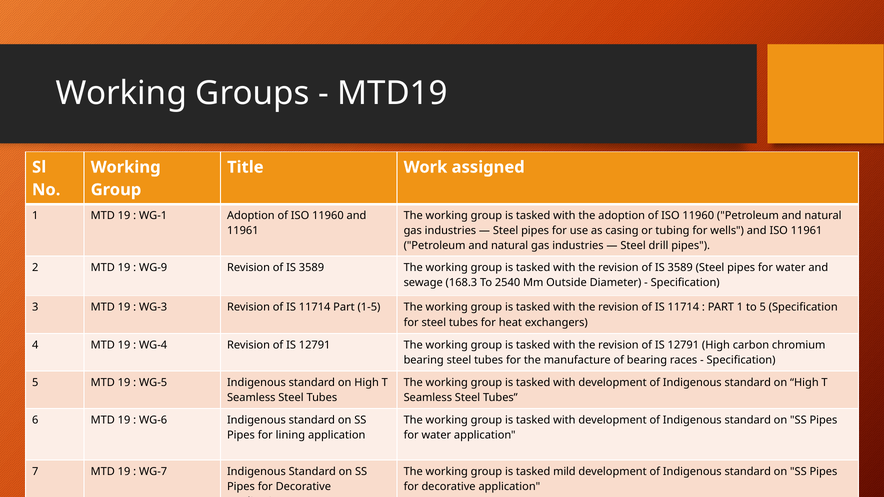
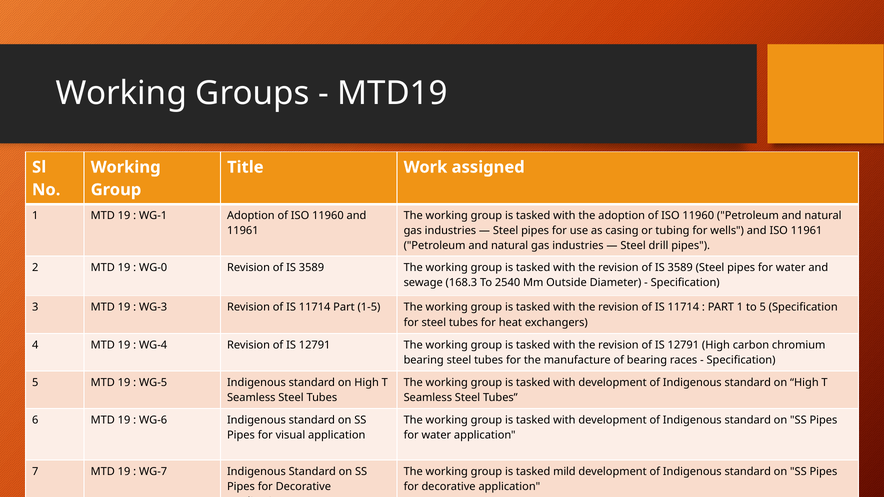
WG-9: WG-9 -> WG-0
lining: lining -> visual
